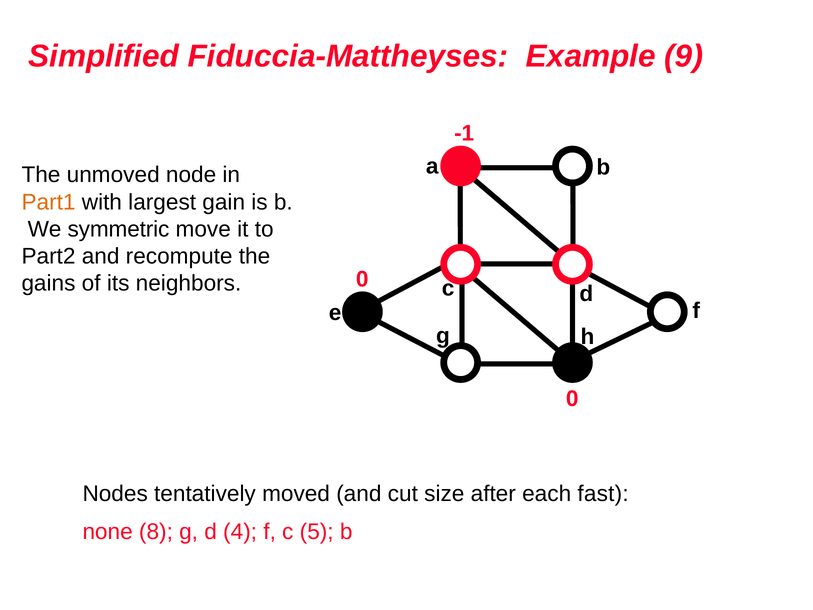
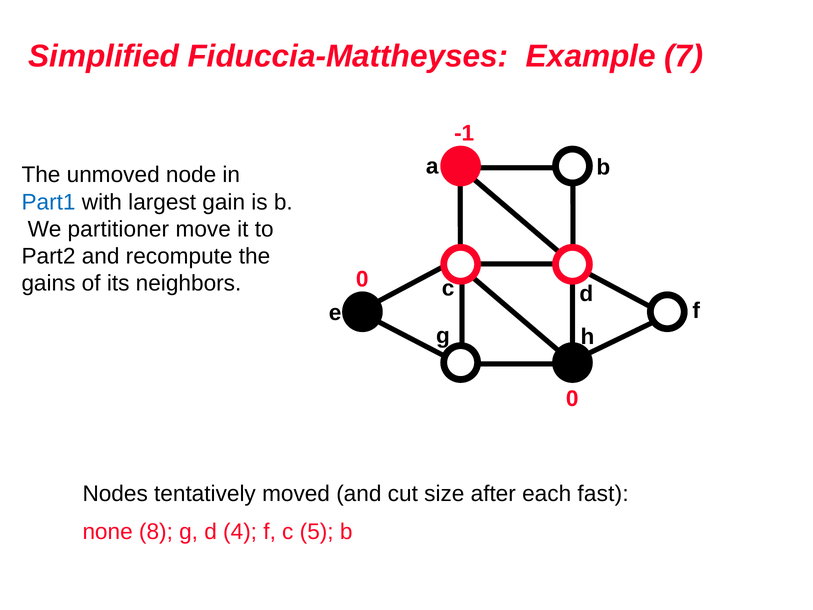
9: 9 -> 7
Part1 colour: orange -> blue
symmetric: symmetric -> partitioner
